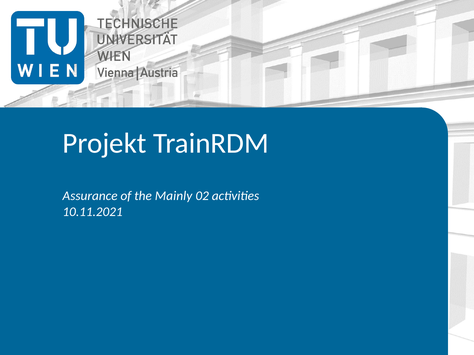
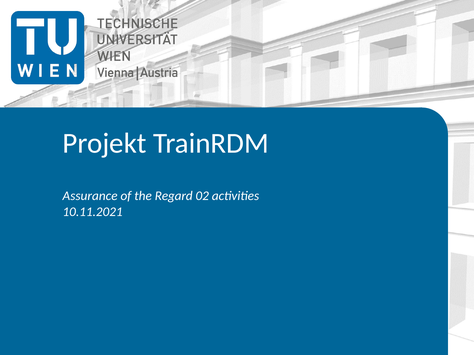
Mainly: Mainly -> Regard
